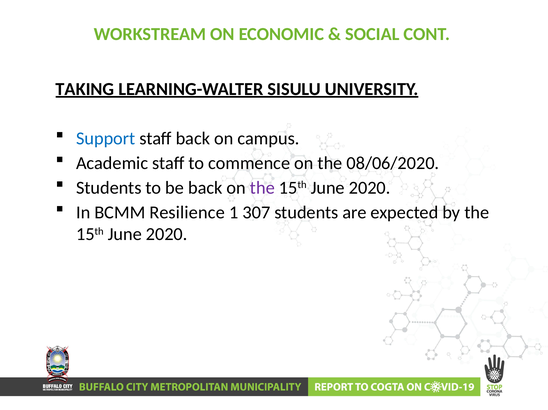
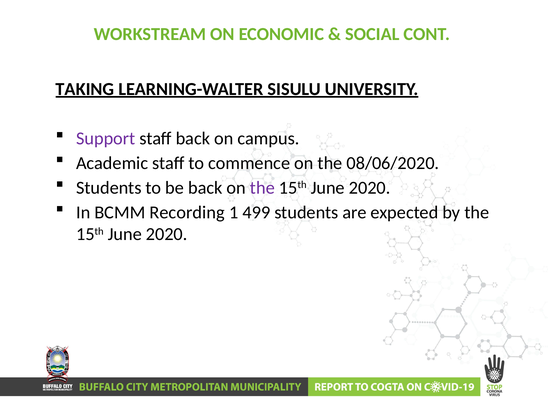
Support colour: blue -> purple
Resilience: Resilience -> Recording
307: 307 -> 499
